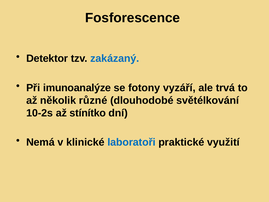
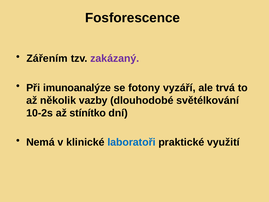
Detektor: Detektor -> Zářením
zakázaný colour: blue -> purple
různé: různé -> vazby
